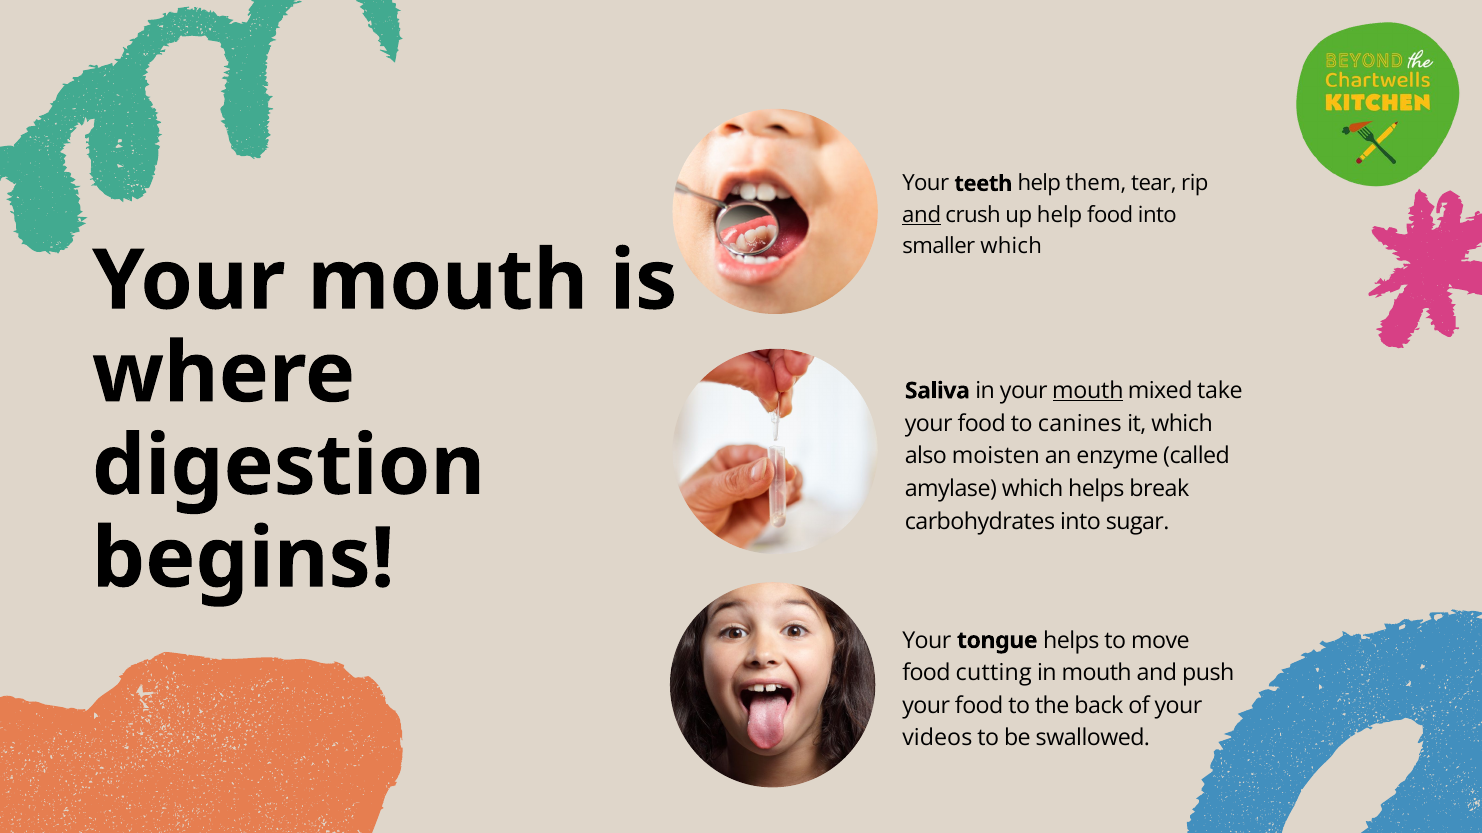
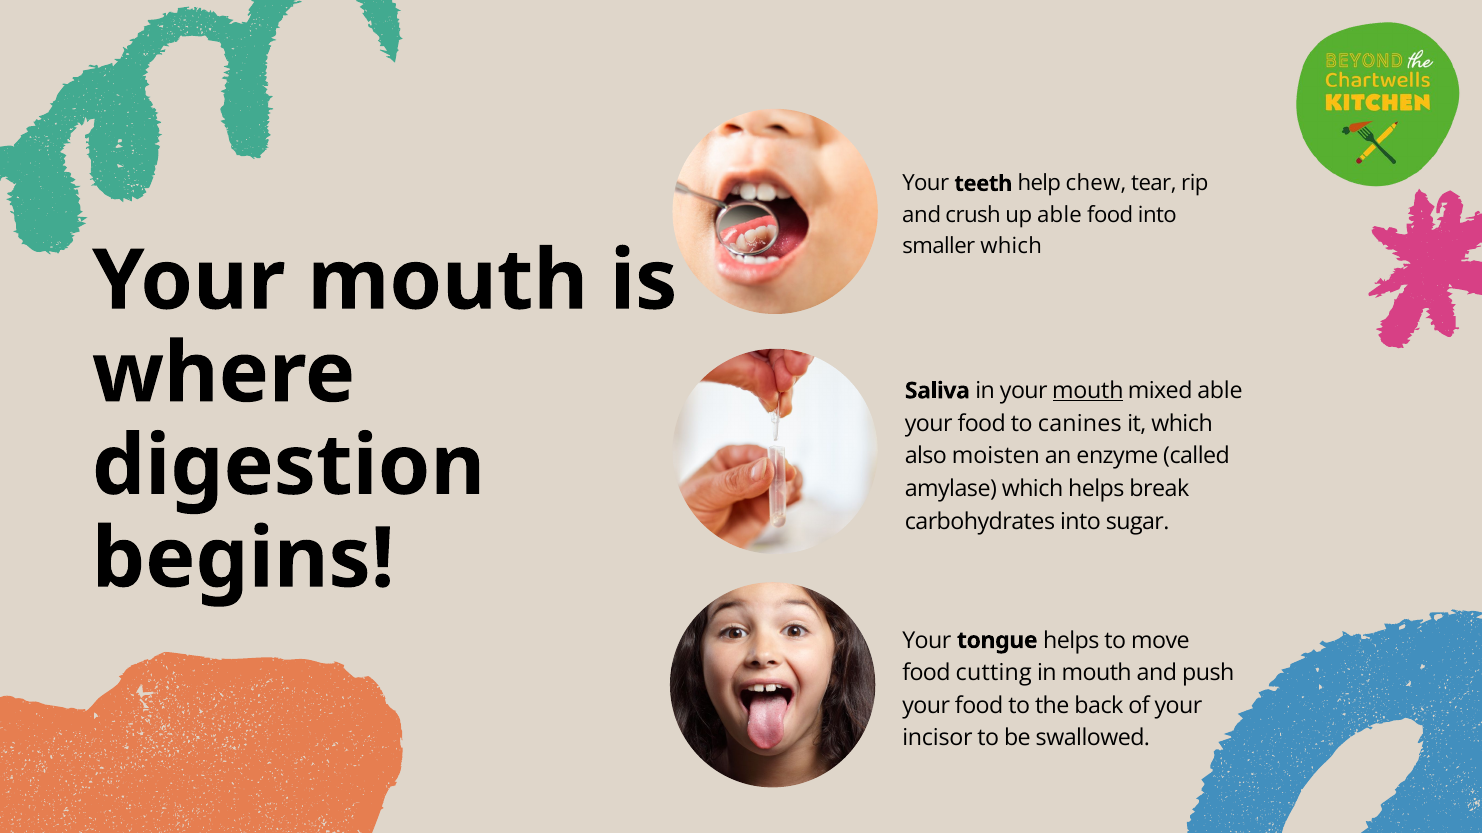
them: them -> chew
and at (922, 215) underline: present -> none
up help: help -> able
mixed take: take -> able
videos: videos -> incisor
